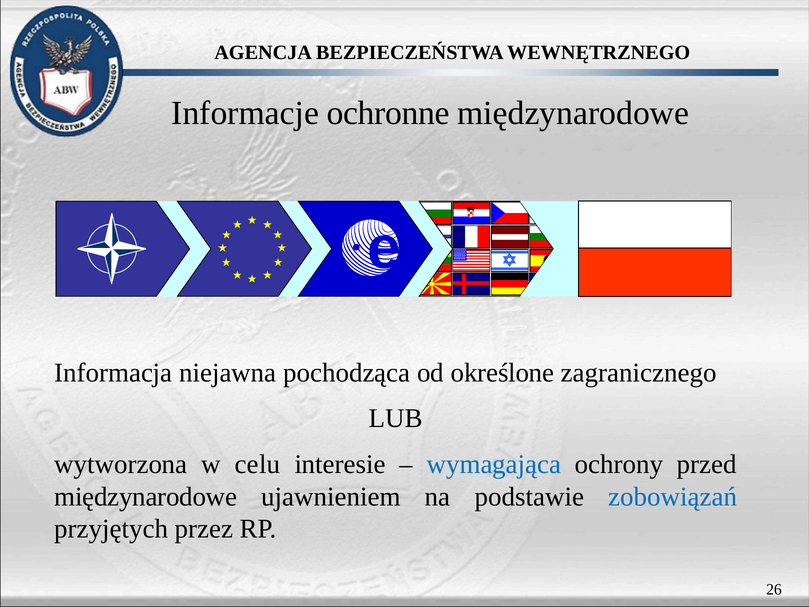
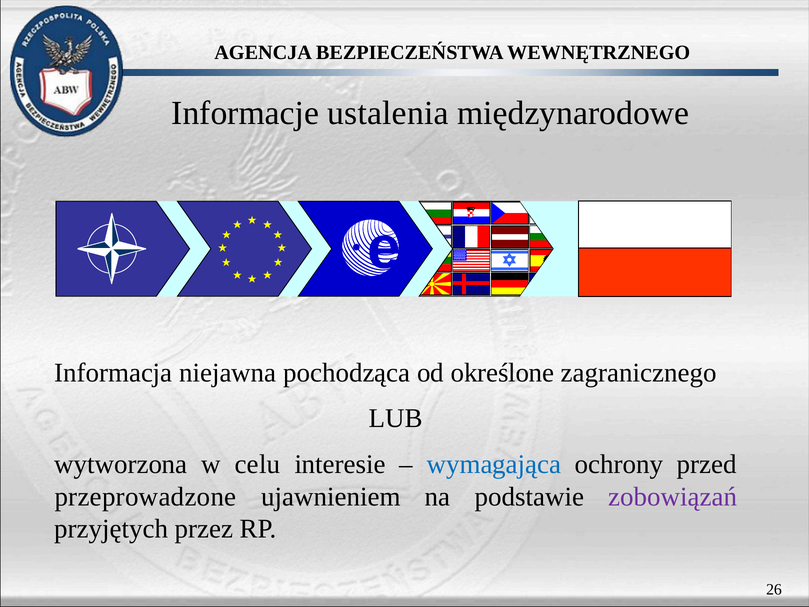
ochronne: ochronne -> ustalenia
międzynarodowe at (146, 496): międzynarodowe -> przeprowadzone
zobowiązań colour: blue -> purple
